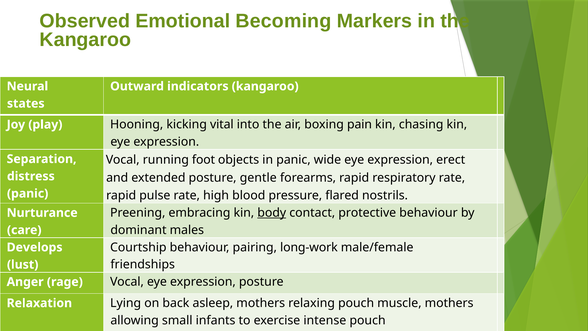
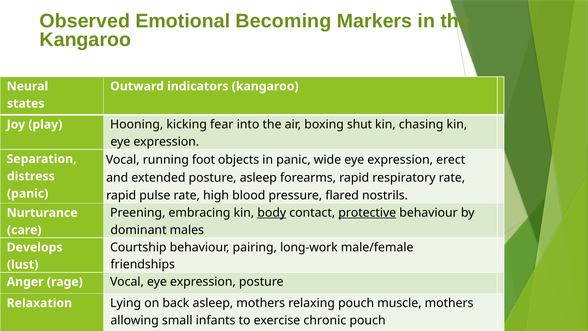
vital: vital -> fear
pain: pain -> shut
posture gentle: gentle -> asleep
protective underline: none -> present
intense: intense -> chronic
